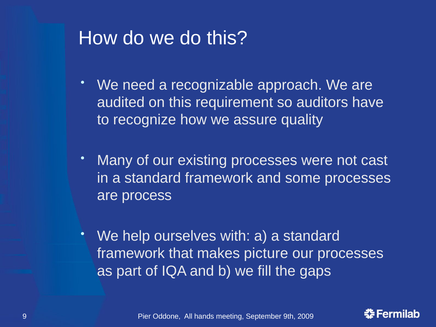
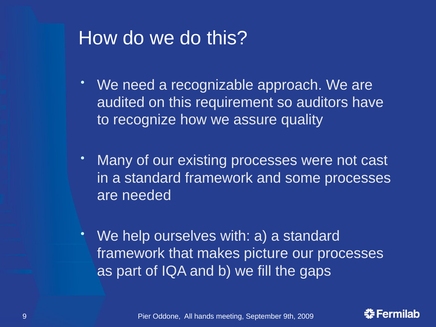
process: process -> needed
